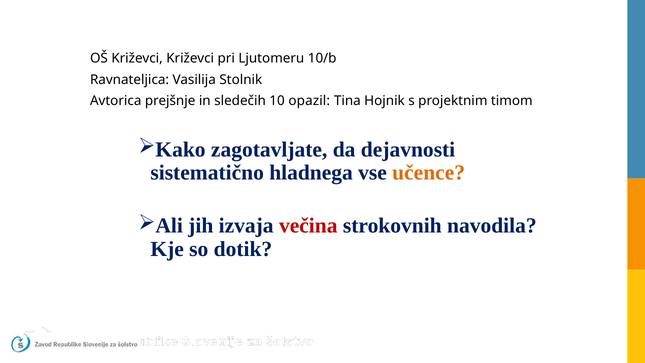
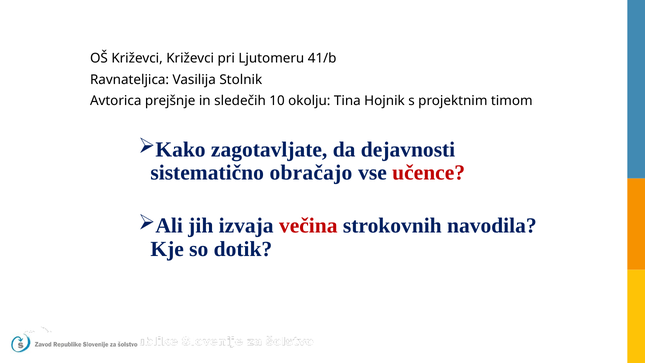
10/b: 10/b -> 41/b
opazil: opazil -> okolju
hladnega: hladnega -> obračajo
učence colour: orange -> red
